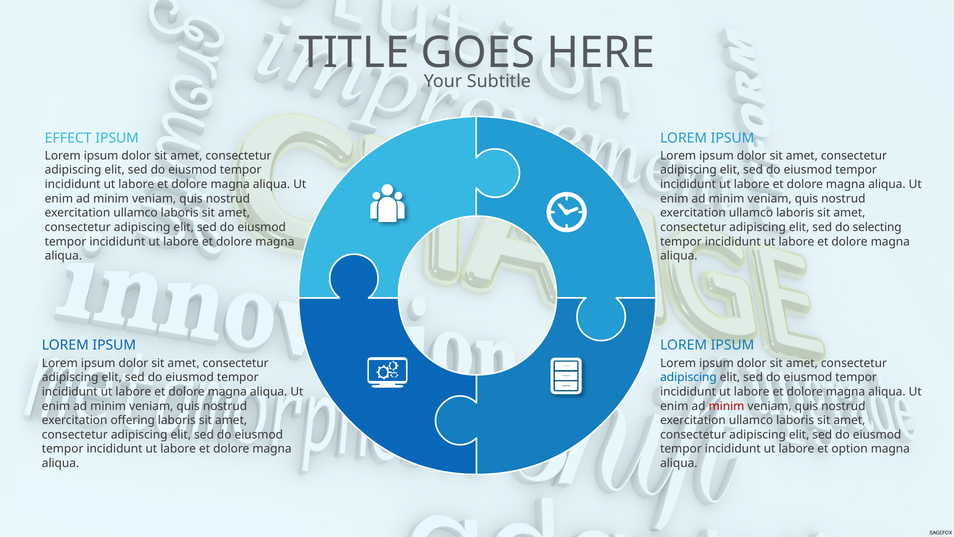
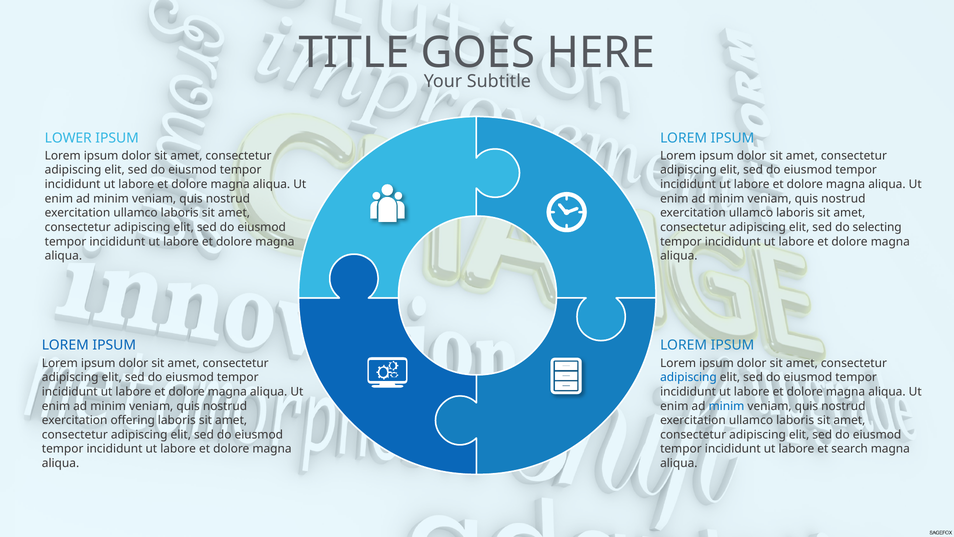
EFFECT: EFFECT -> LOWER
minim at (726, 406) colour: red -> blue
option: option -> search
